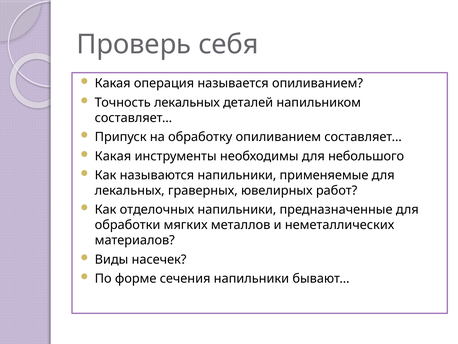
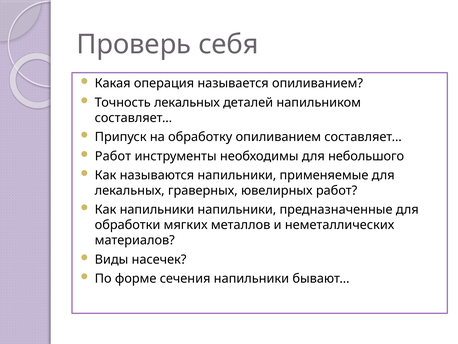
Какая at (113, 156): Какая -> Работ
Как отделочных: отделочных -> напильники
